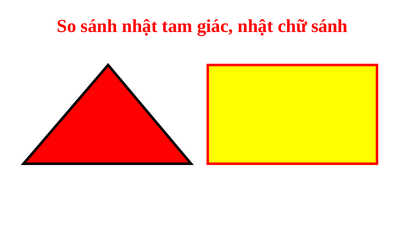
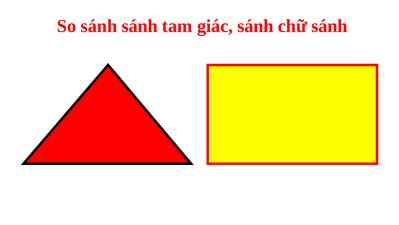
sánh nhật: nhật -> sánh
giác nhật: nhật -> sánh
